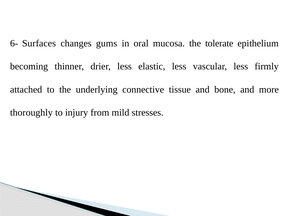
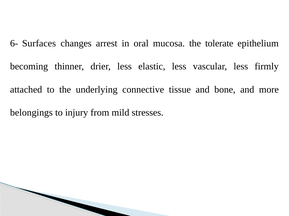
gums: gums -> arrest
thoroughly: thoroughly -> belongings
